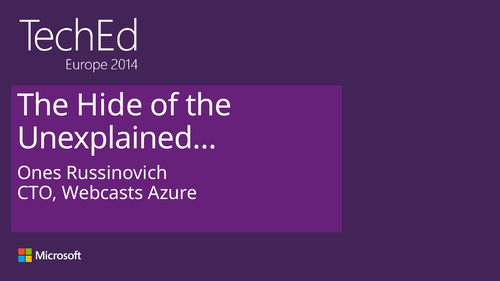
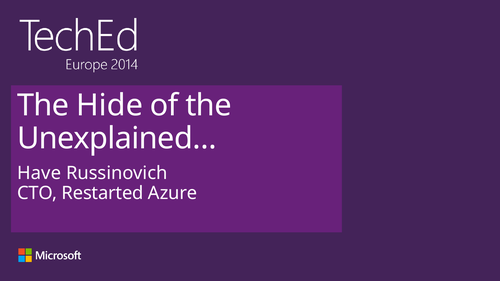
Ones: Ones -> Have
Webcasts: Webcasts -> Restarted
